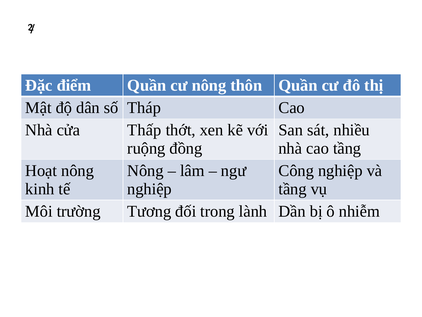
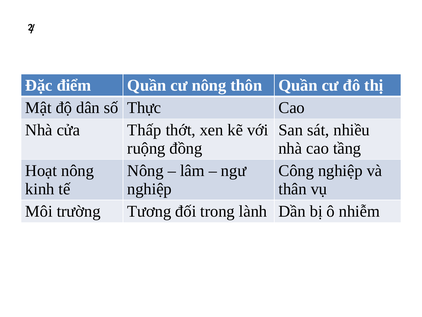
Tháp: Tháp -> Thực
tầng at (293, 189): tầng -> thân
